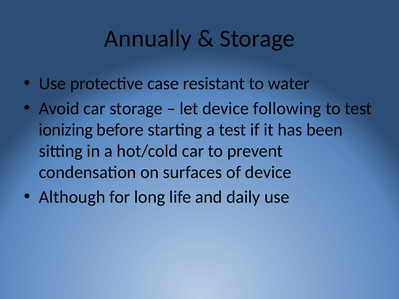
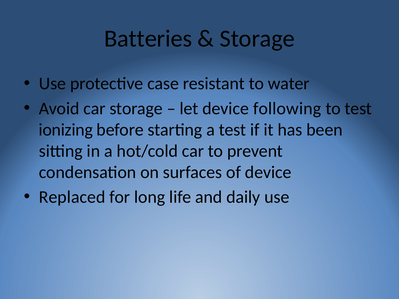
Annually: Annually -> Batteries
Although: Although -> Replaced
